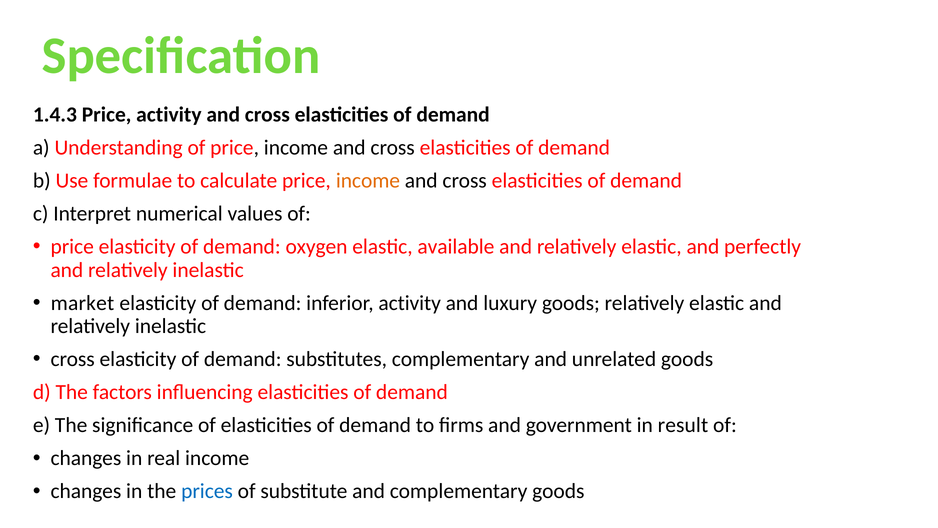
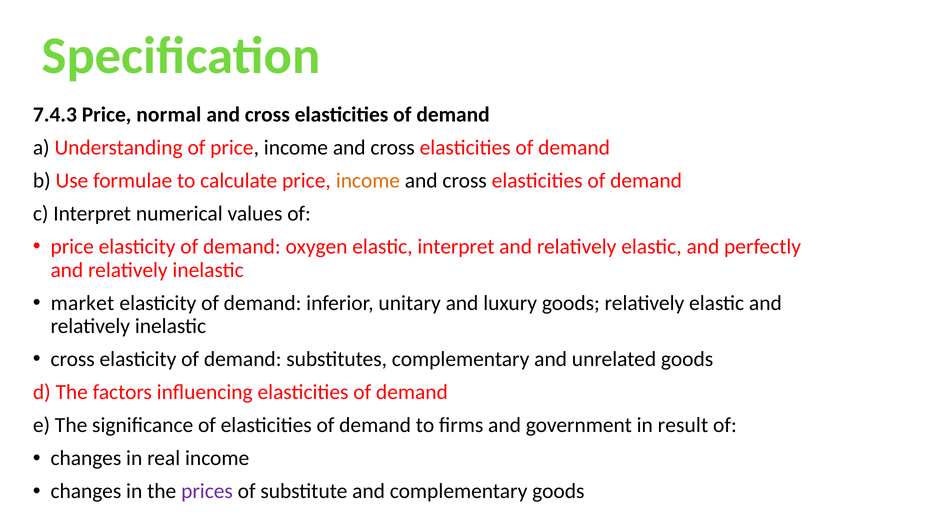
1.4.3: 1.4.3 -> 7.4.3
Price activity: activity -> normal
elastic available: available -> interpret
inferior activity: activity -> unitary
prices colour: blue -> purple
